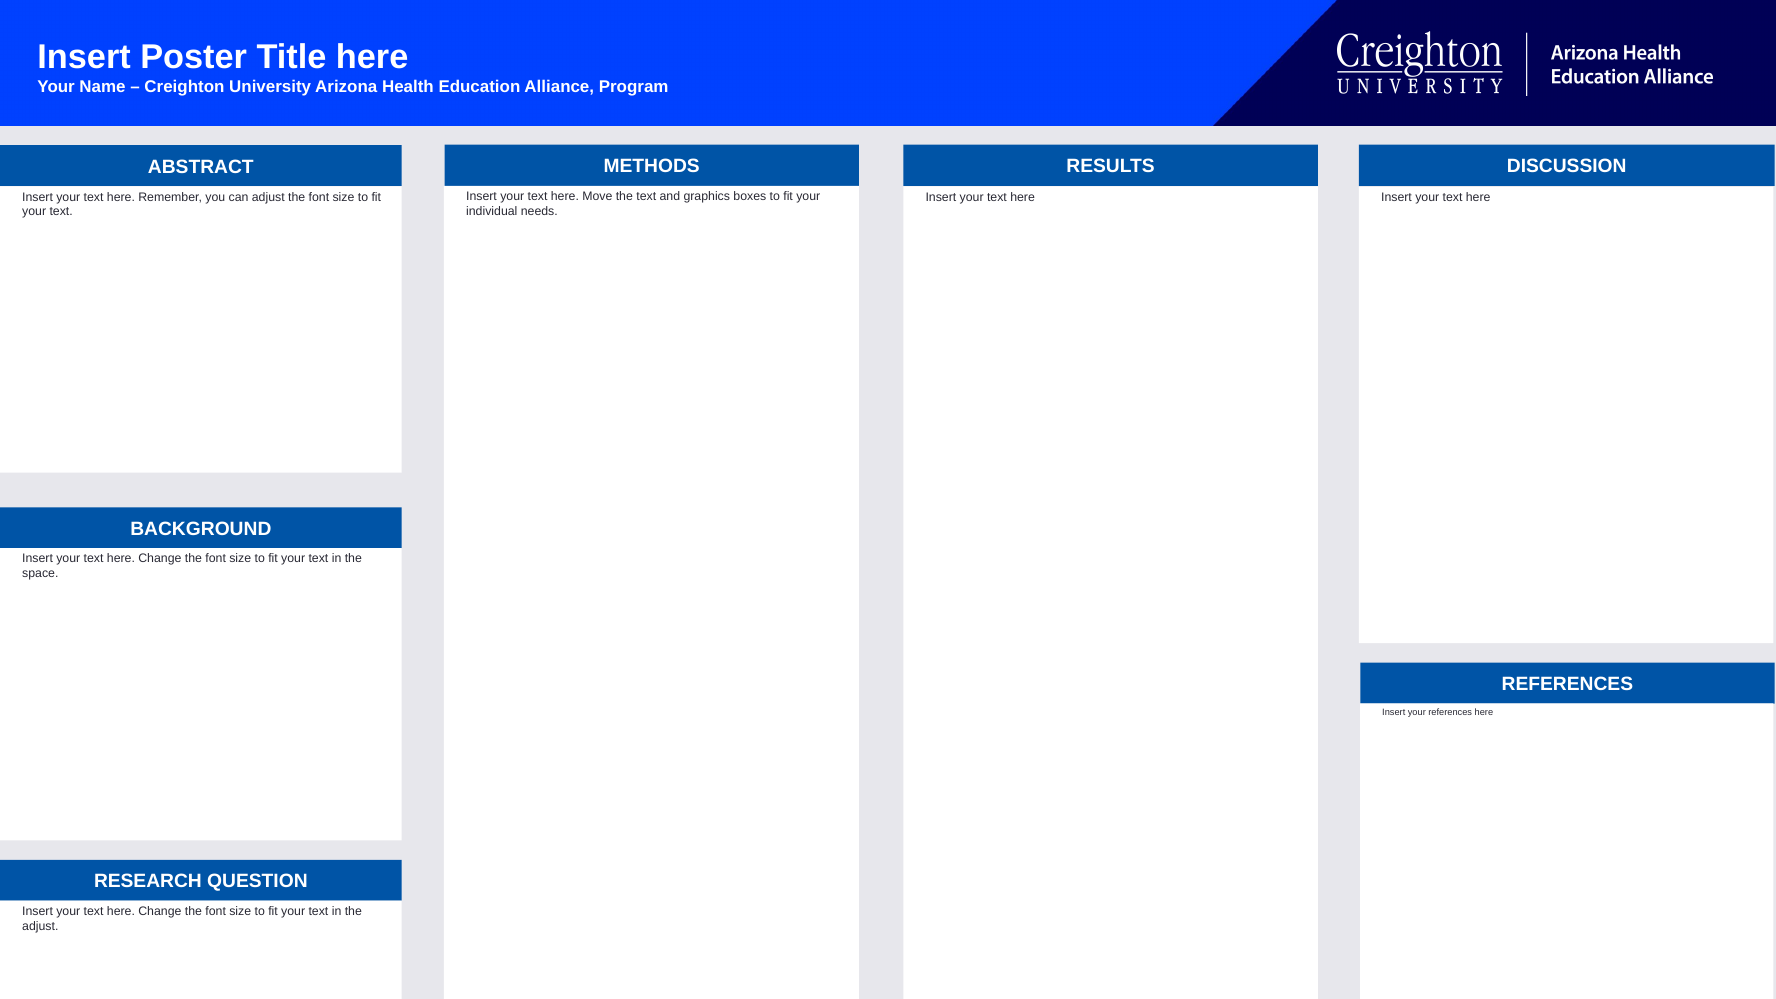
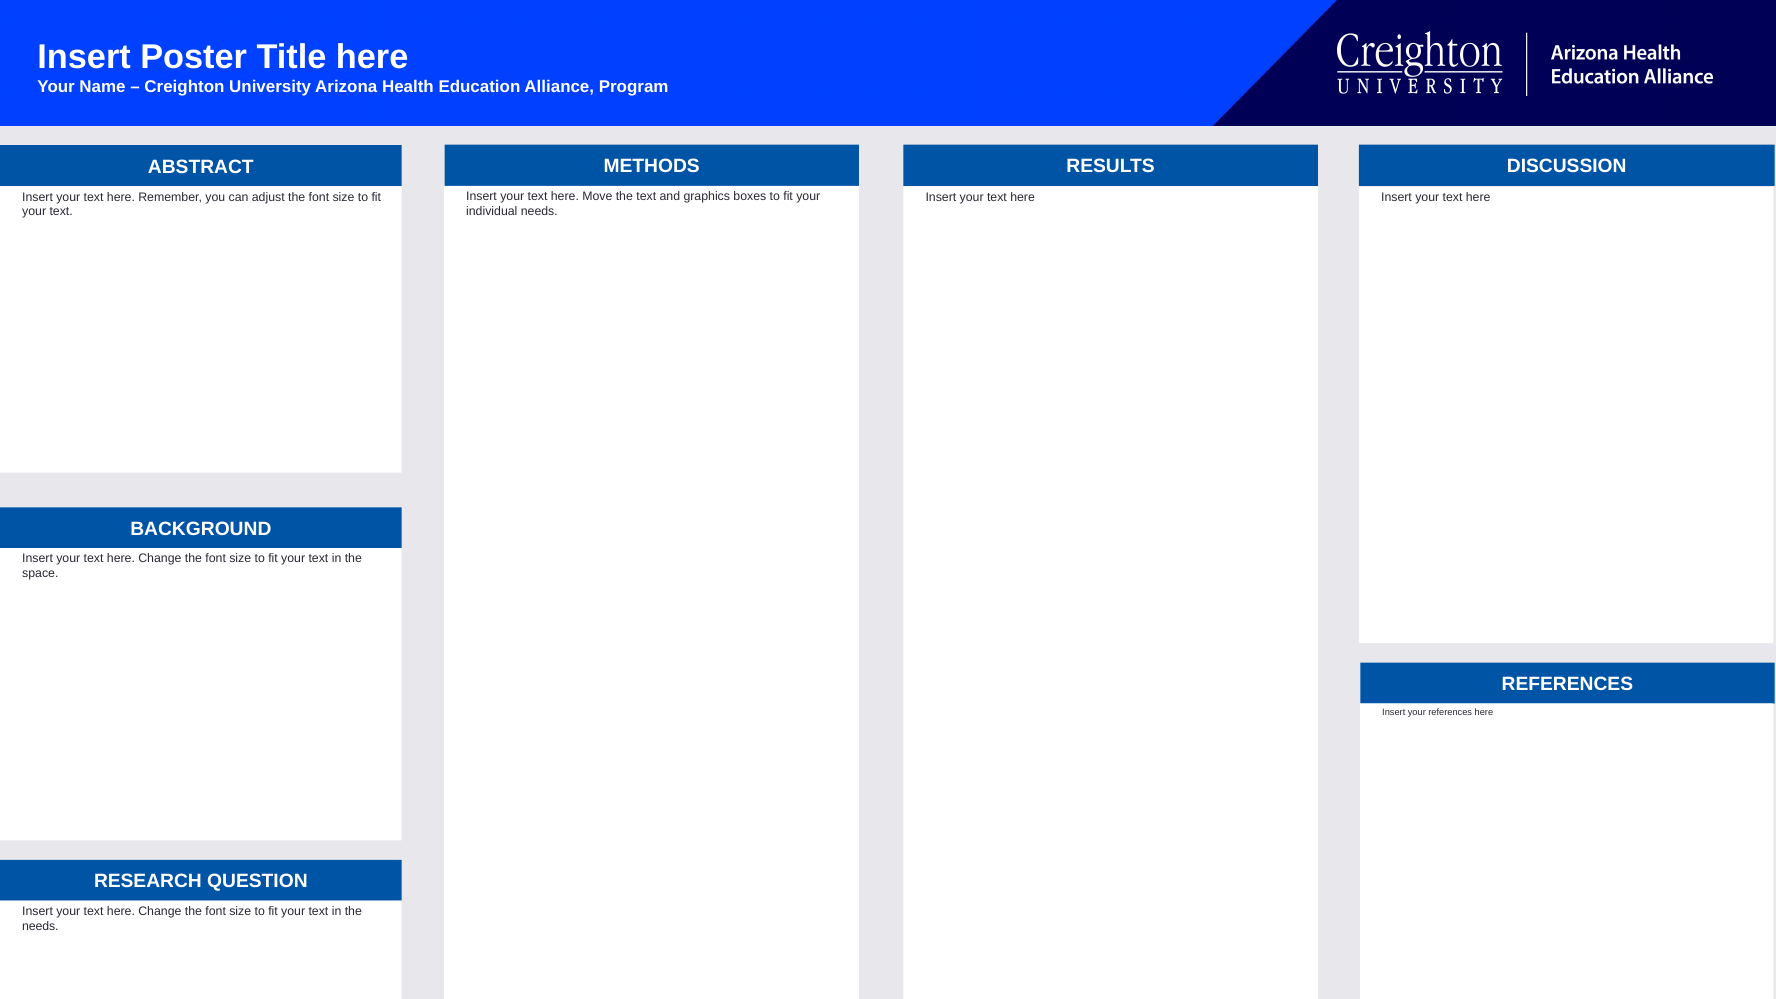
adjust at (40, 926): adjust -> needs
